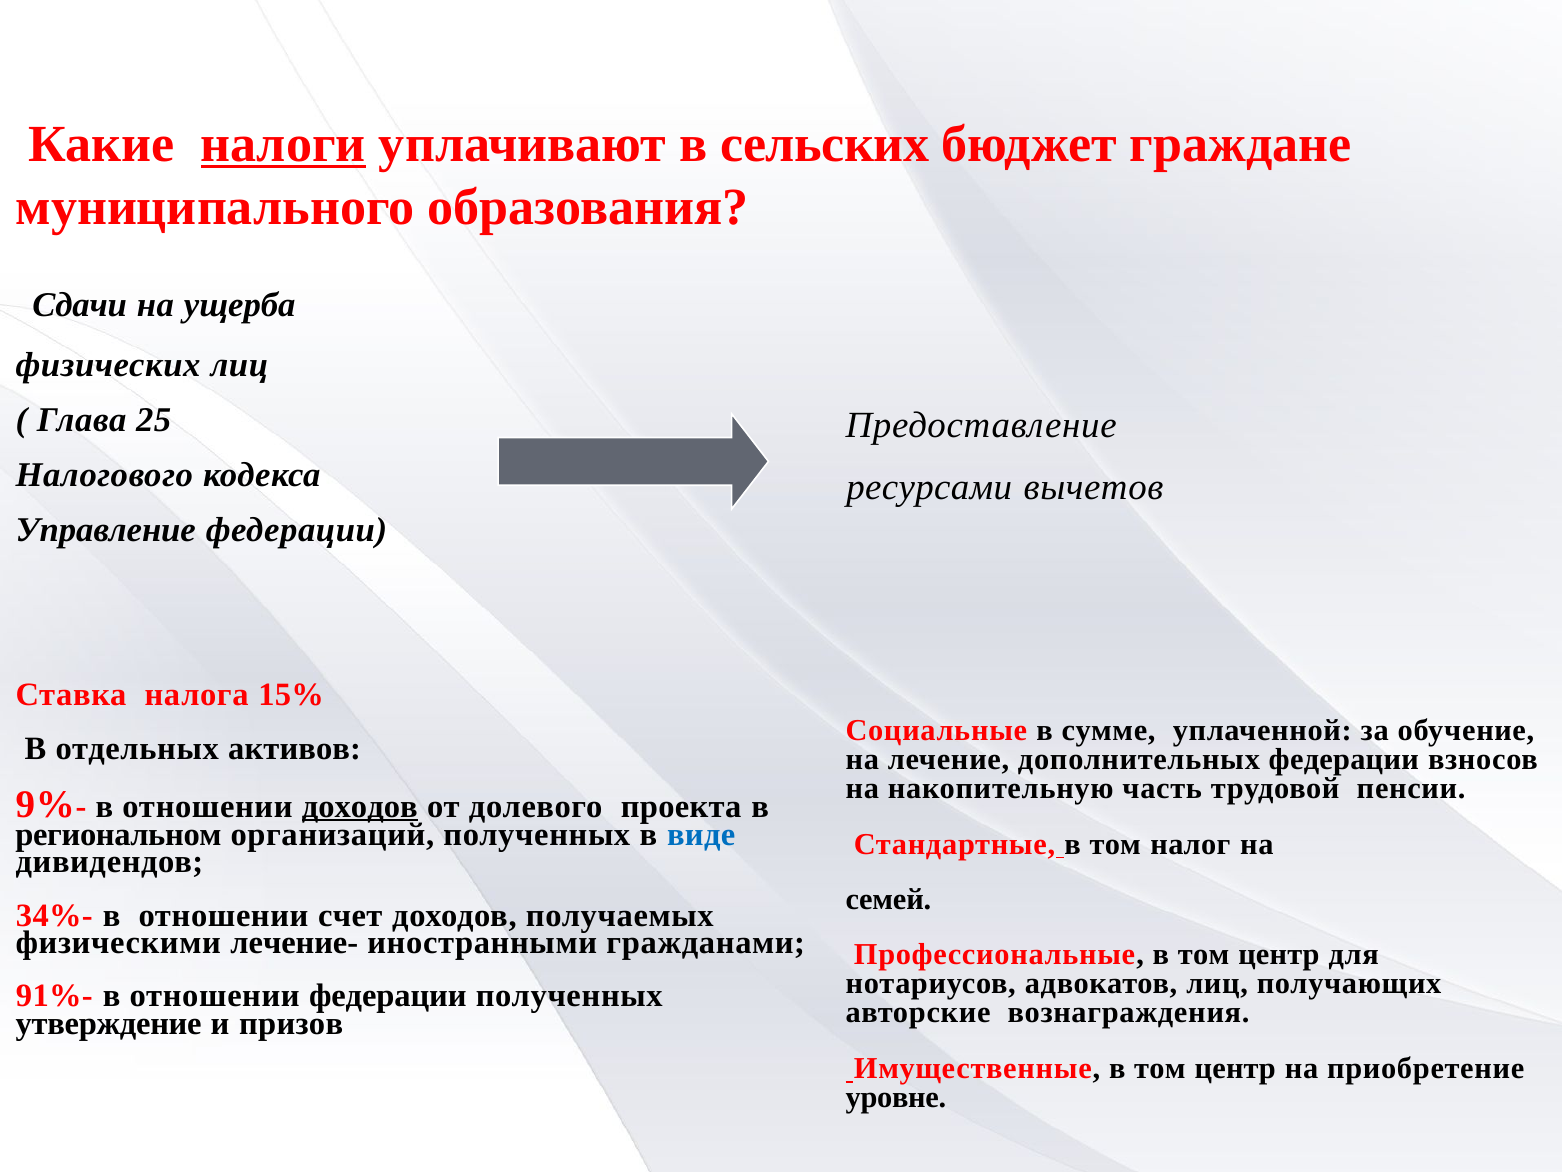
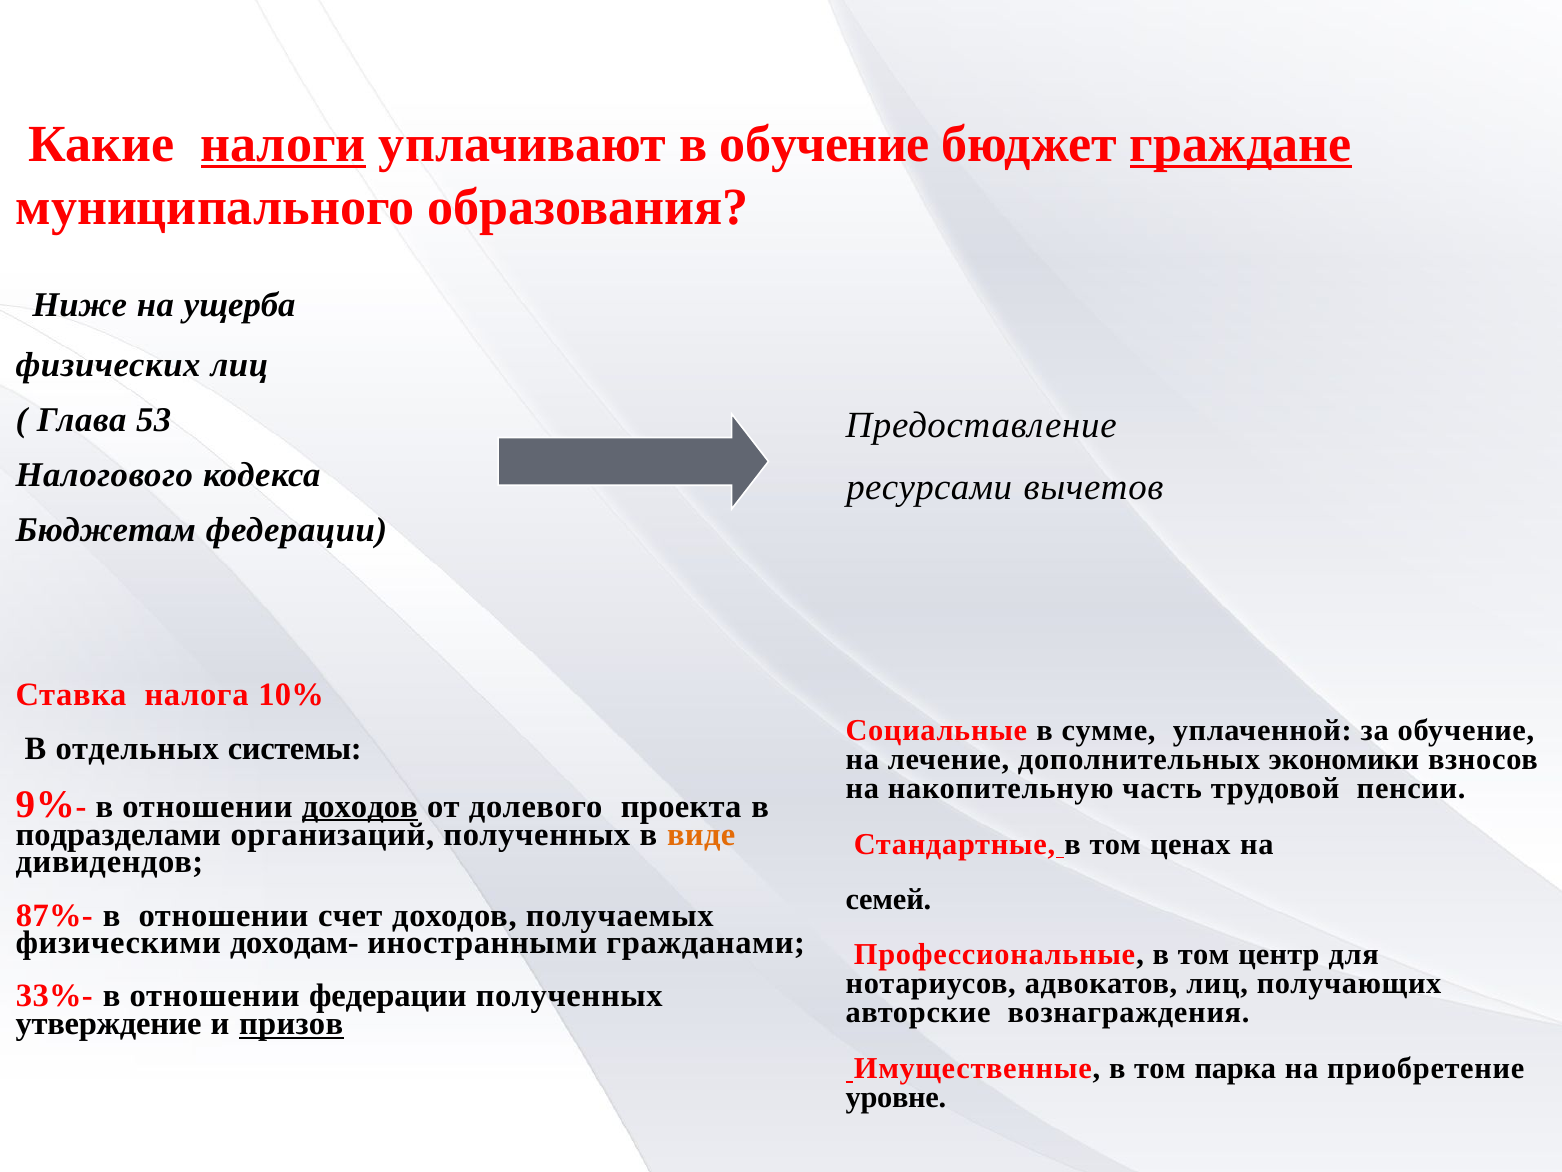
в сельских: сельских -> обучение
граждане underline: none -> present
Сдачи: Сдачи -> Ниже
25: 25 -> 53
Управление: Управление -> Бюджетам
15%: 15% -> 10%
активов: активов -> системы
дополнительных федерации: федерации -> экономики
региональном: региональном -> подразделами
виде colour: blue -> orange
налог: налог -> ценах
34%-: 34%- -> 87%-
лечение-: лечение- -> доходам-
91%-: 91%- -> 33%-
призов underline: none -> present
Имущественные в том центр: центр -> парка
